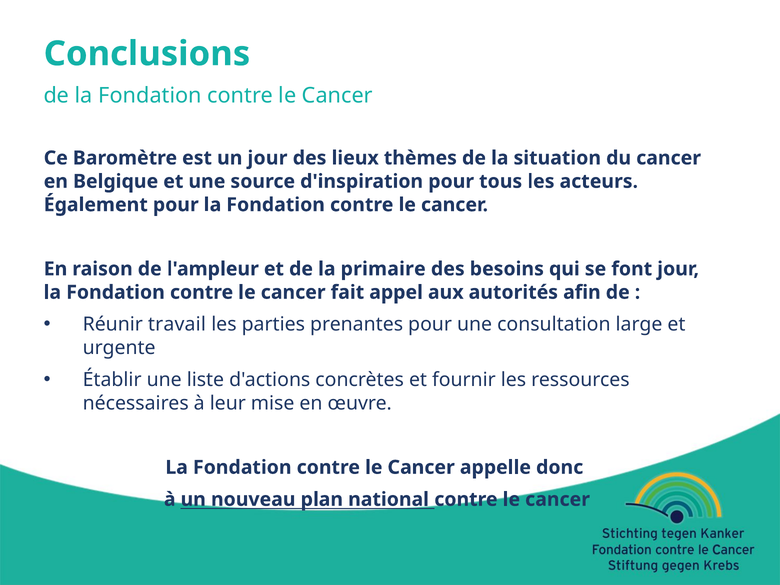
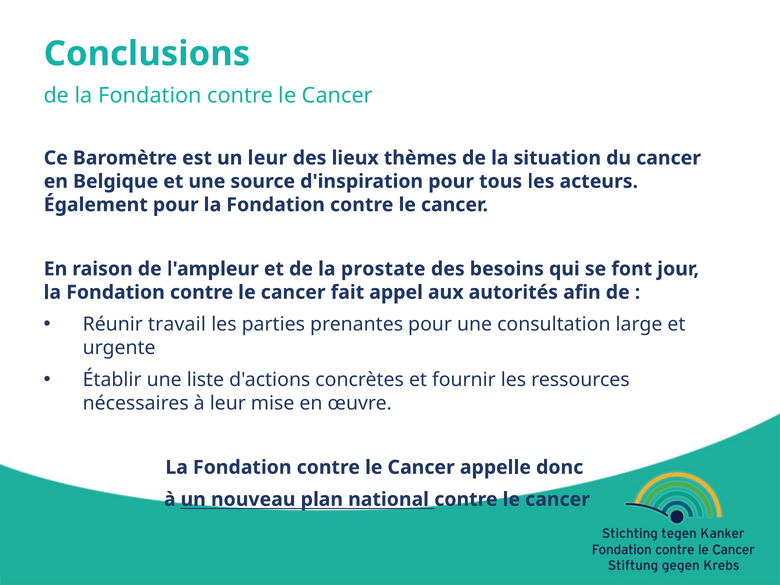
un jour: jour -> leur
primaire: primaire -> prostate
